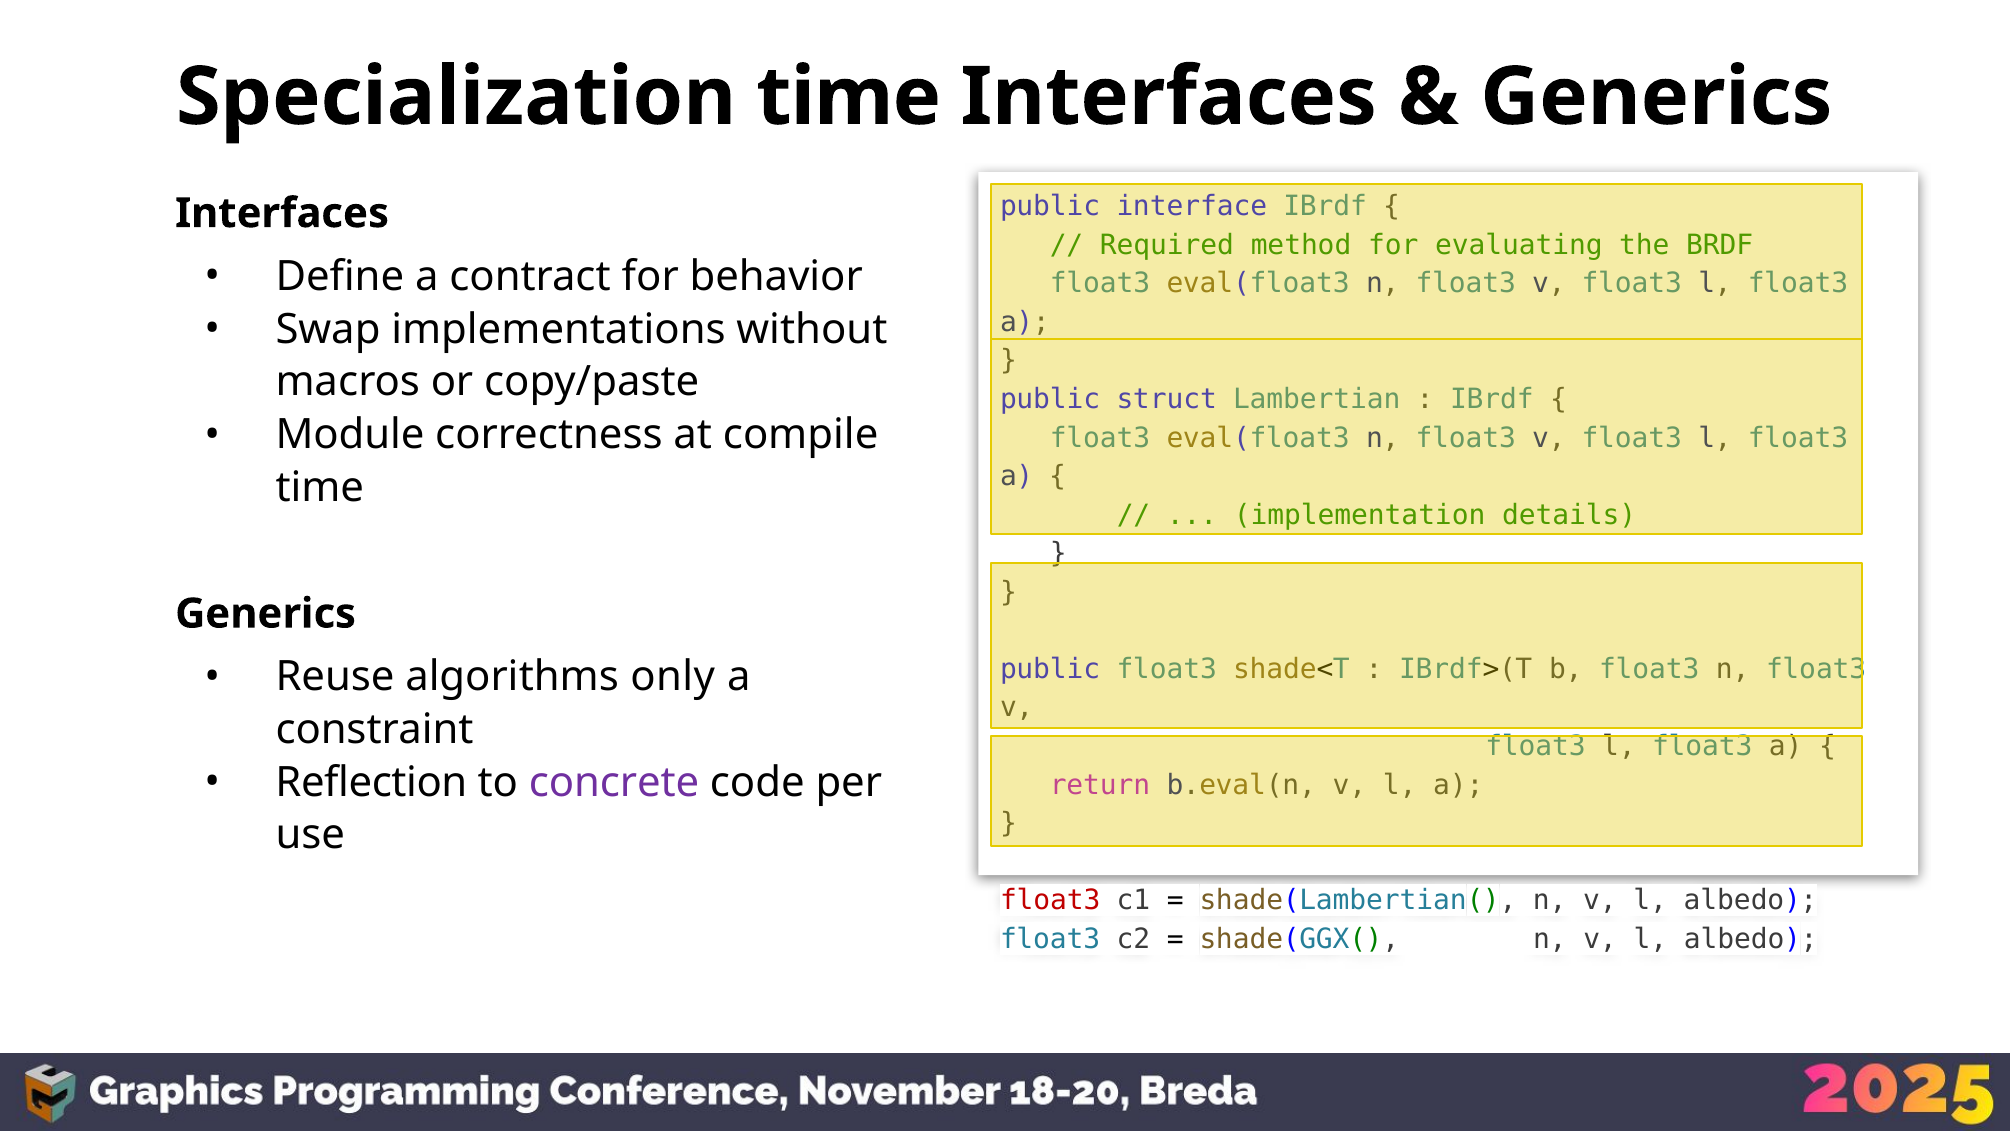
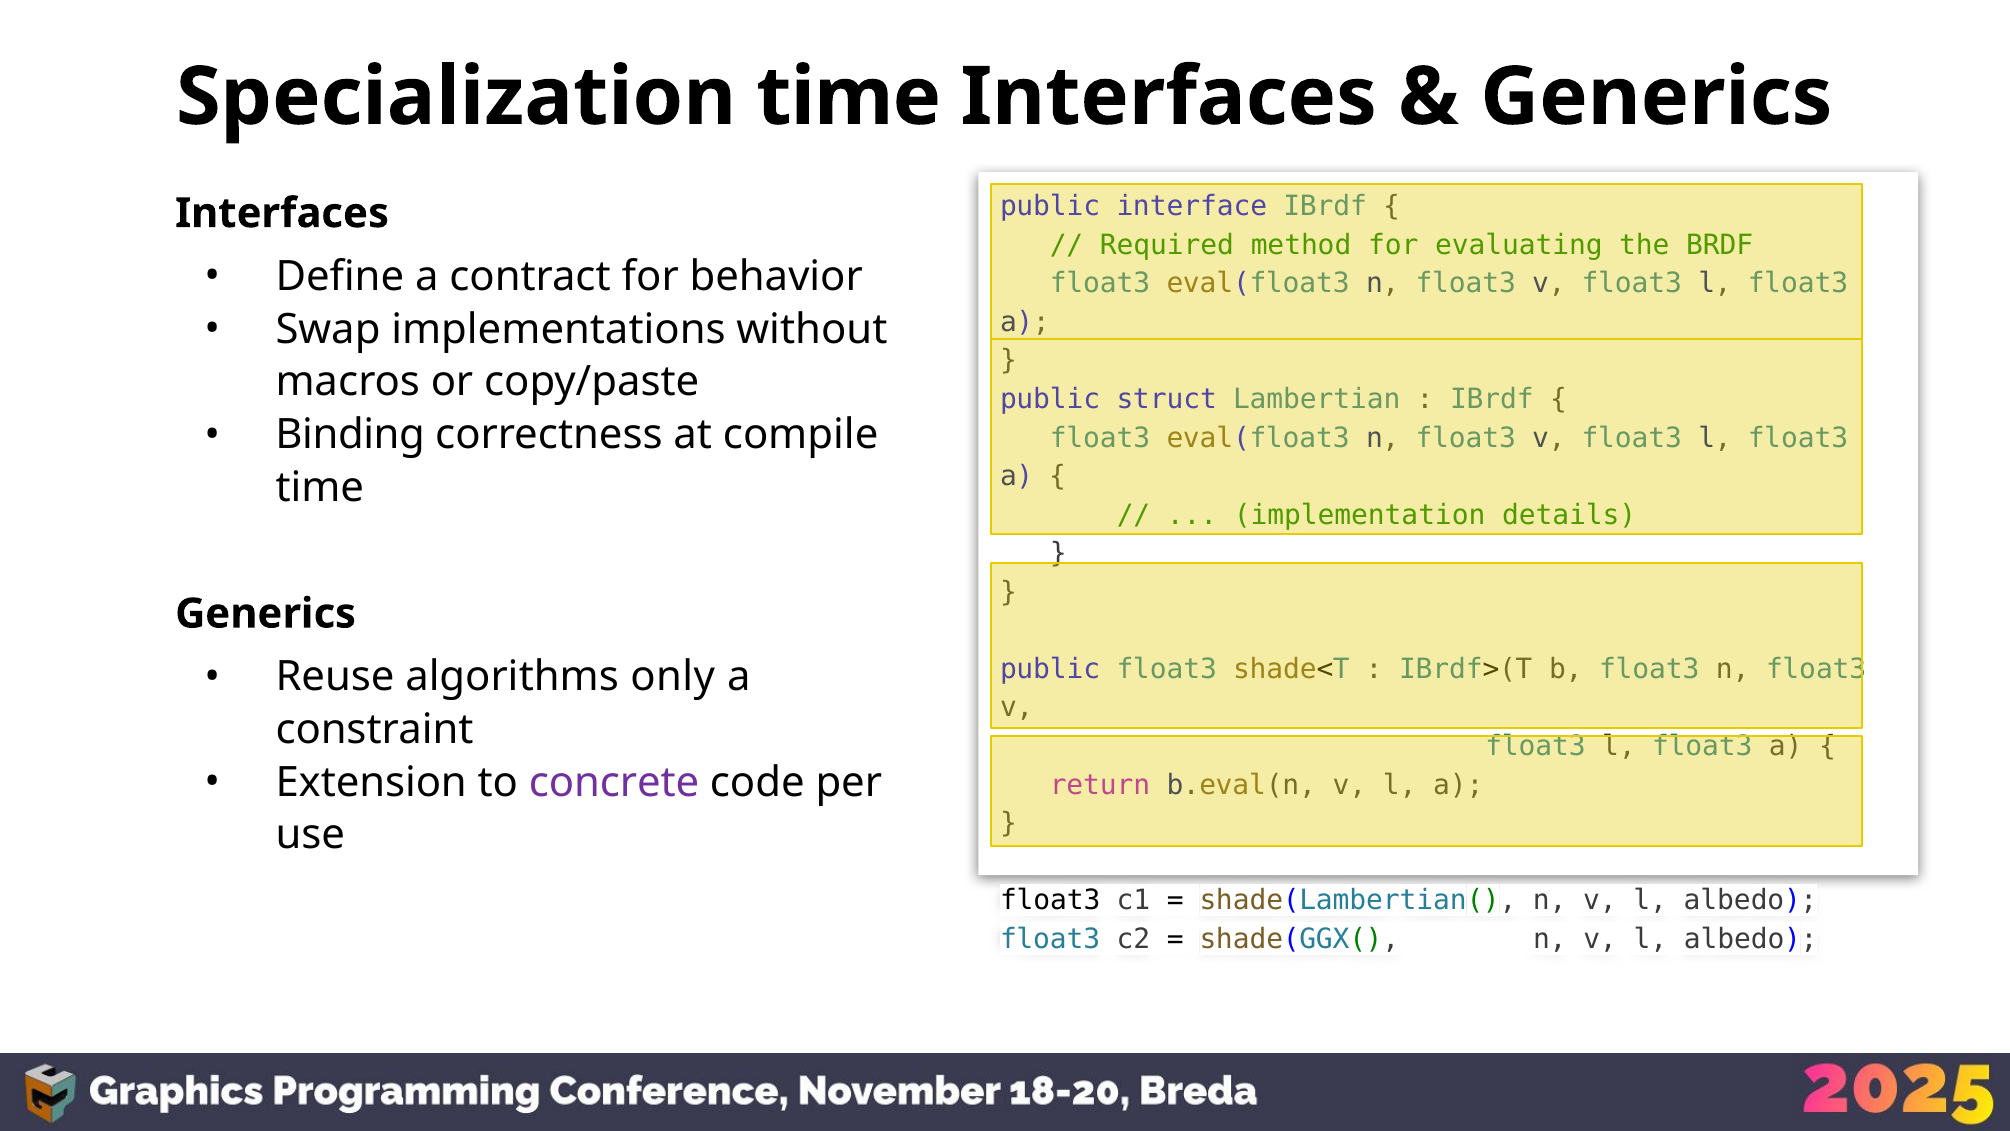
Module: Module -> Binding
Reflection: Reflection -> Extension
float3 at (1050, 900) colour: red -> black
